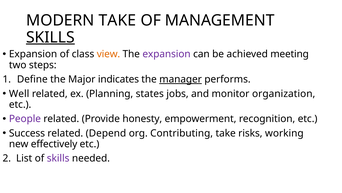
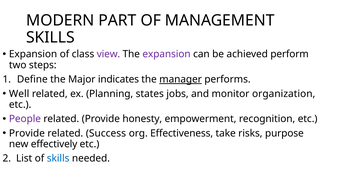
MODERN TAKE: TAKE -> PART
SKILLS at (50, 37) underline: present -> none
view colour: orange -> purple
meeting: meeting -> perform
Success at (27, 133): Success -> Provide
Depend: Depend -> Success
Contributing: Contributing -> Effectiveness
working: working -> purpose
skills at (58, 158) colour: purple -> blue
